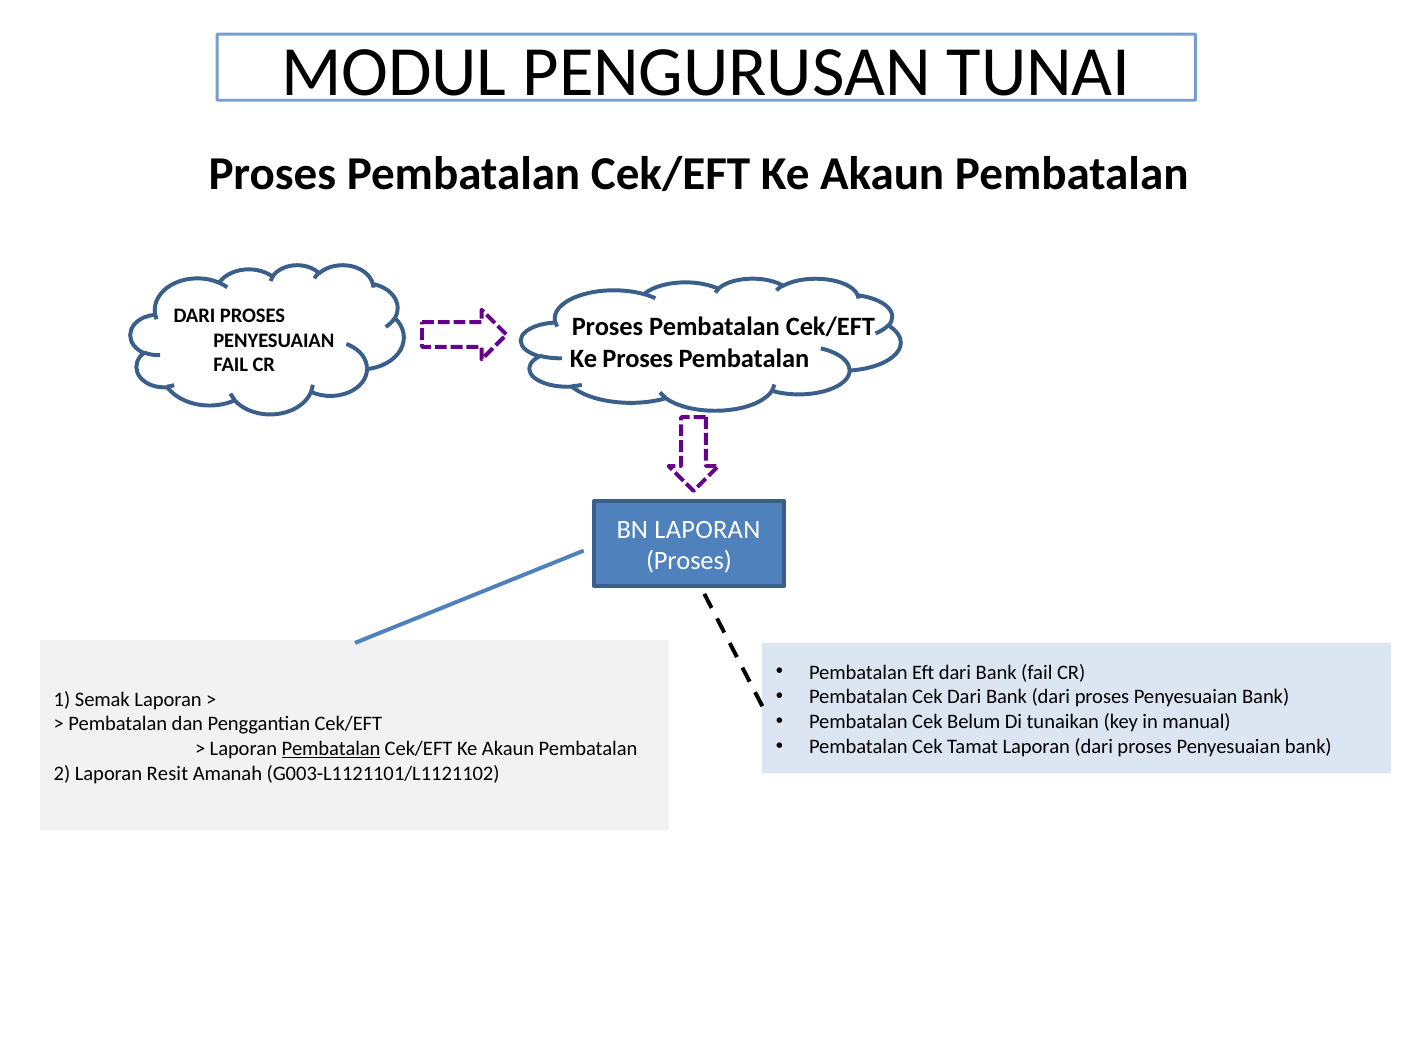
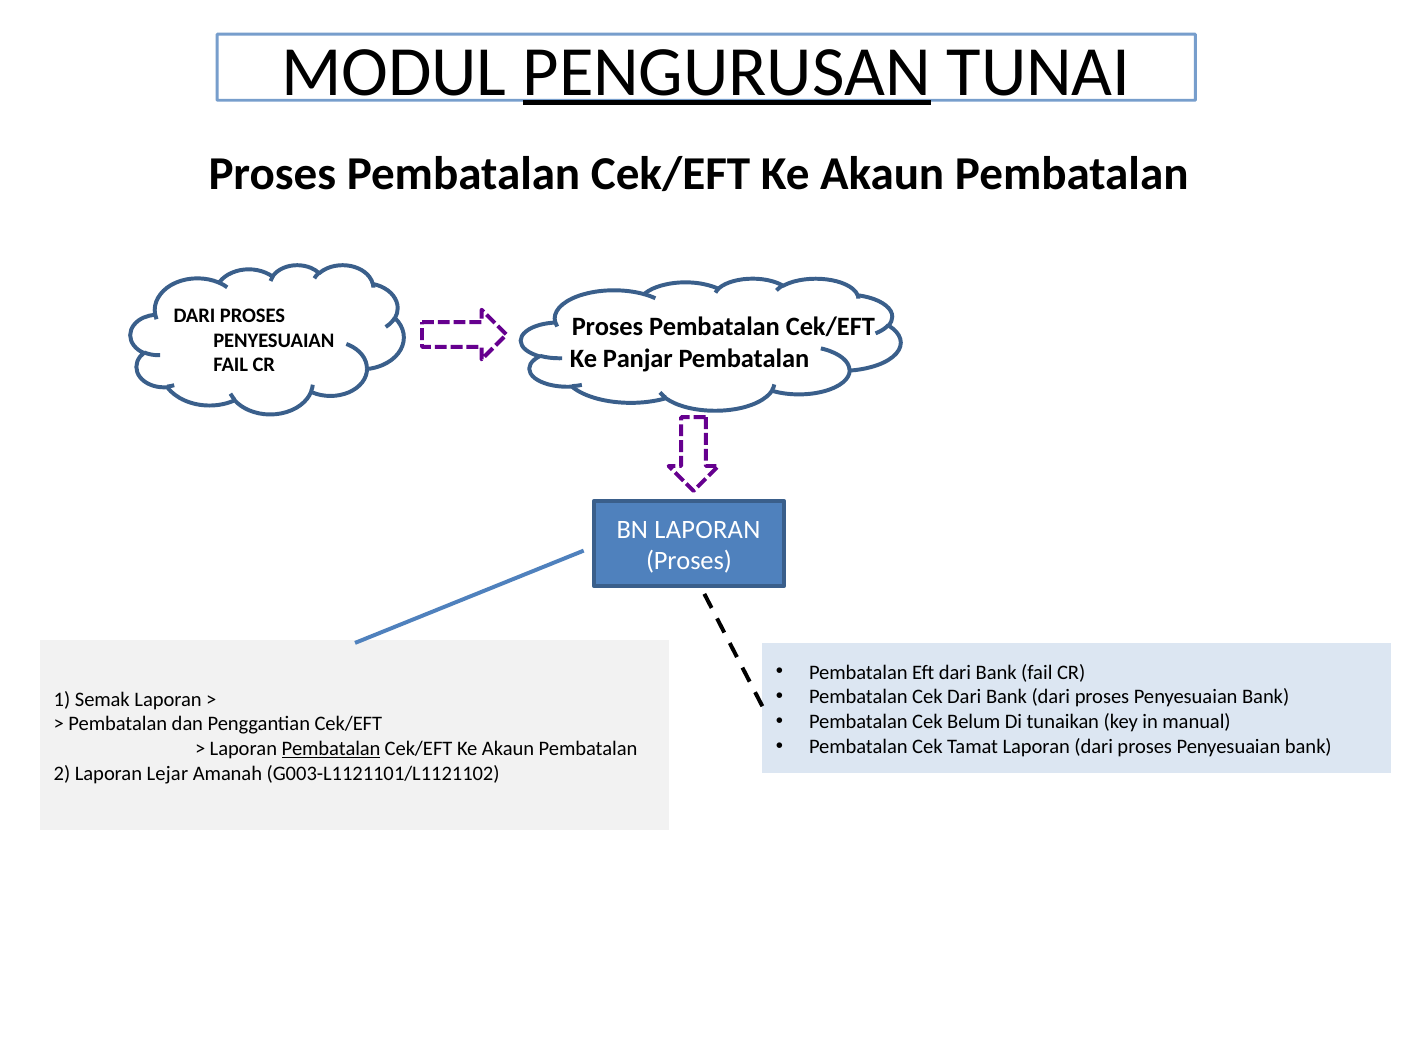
PENGURUSAN underline: none -> present
Ke Proses: Proses -> Panjar
Resit: Resit -> Lejar
